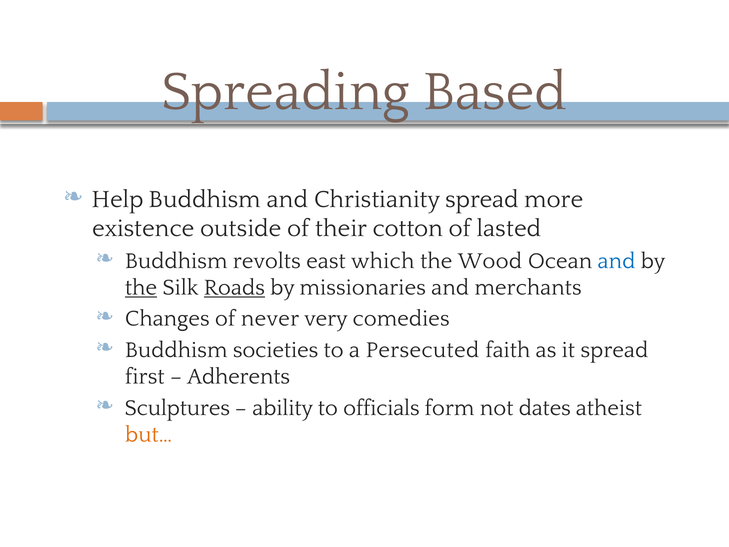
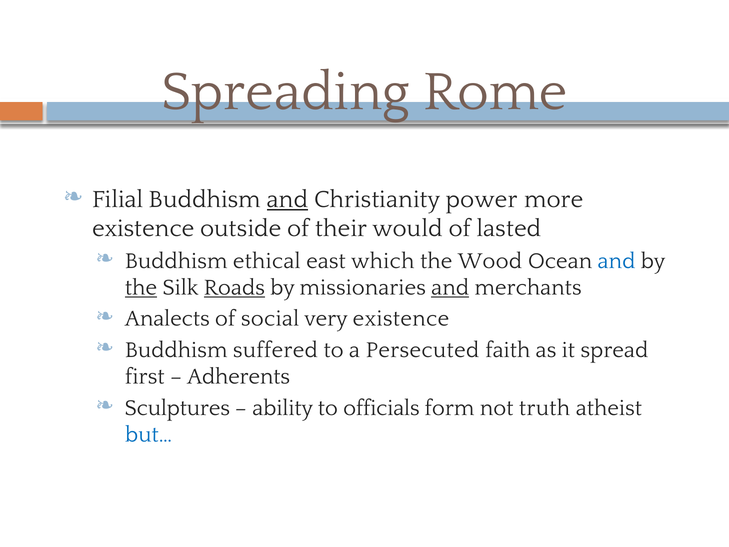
Based: Based -> Rome
Help: Help -> Filial
and at (287, 199) underline: none -> present
Christianity spread: spread -> power
cotton: cotton -> would
revolts: revolts -> ethical
and at (450, 287) underline: none -> present
Changes: Changes -> Analects
never: never -> social
very comedies: comedies -> existence
societies: societies -> suffered
dates: dates -> truth
but… colour: orange -> blue
